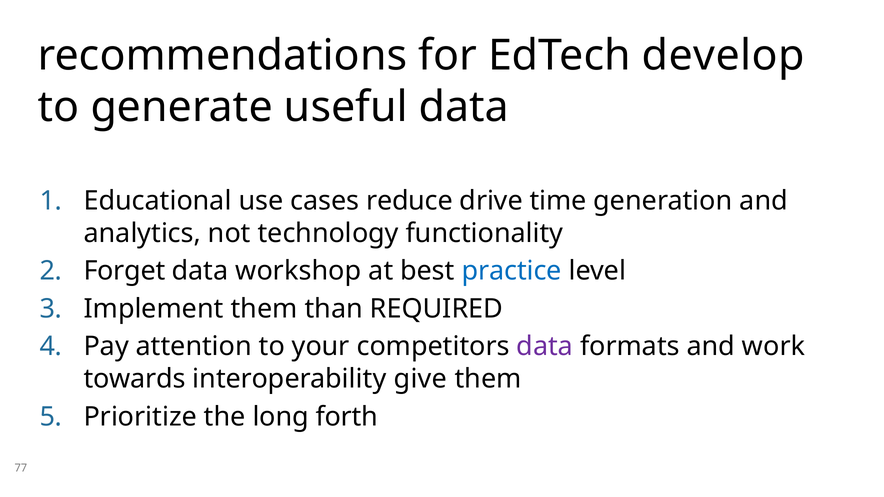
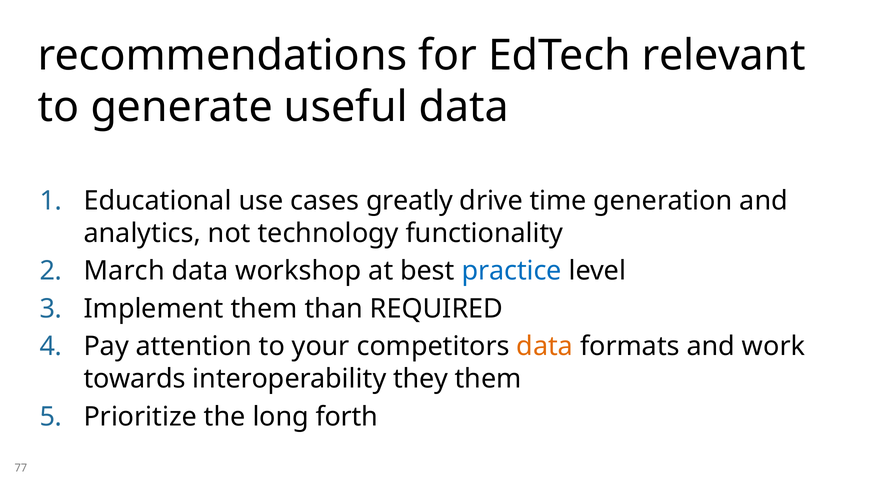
develop: develop -> relevant
reduce: reduce -> greatly
Forget: Forget -> March
data at (545, 347) colour: purple -> orange
give: give -> they
